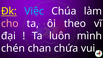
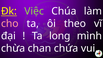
Việc colour: light blue -> light green
luôn: luôn -> long
chén: chén -> chừa
